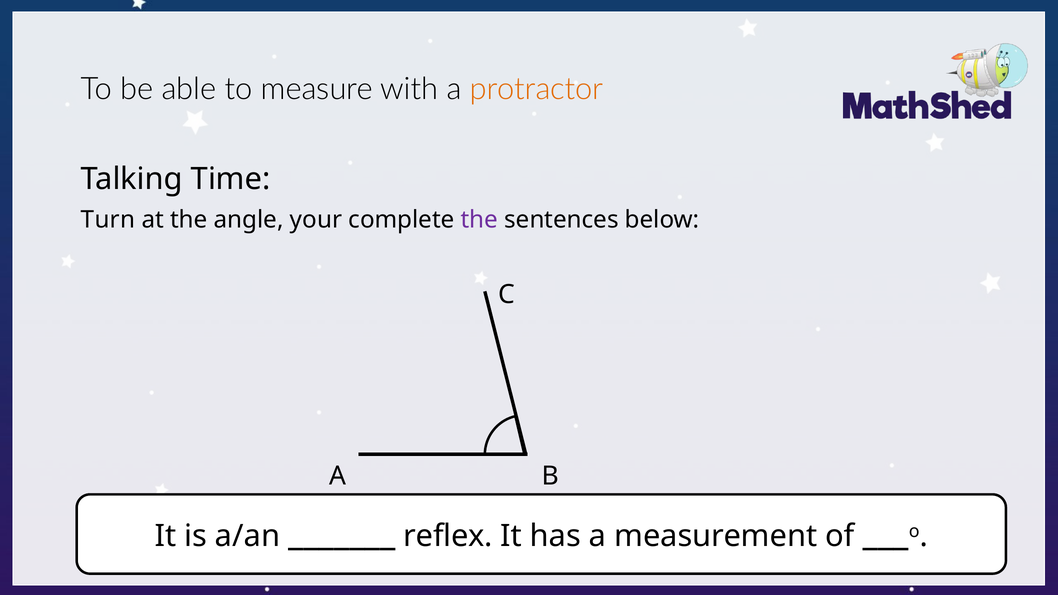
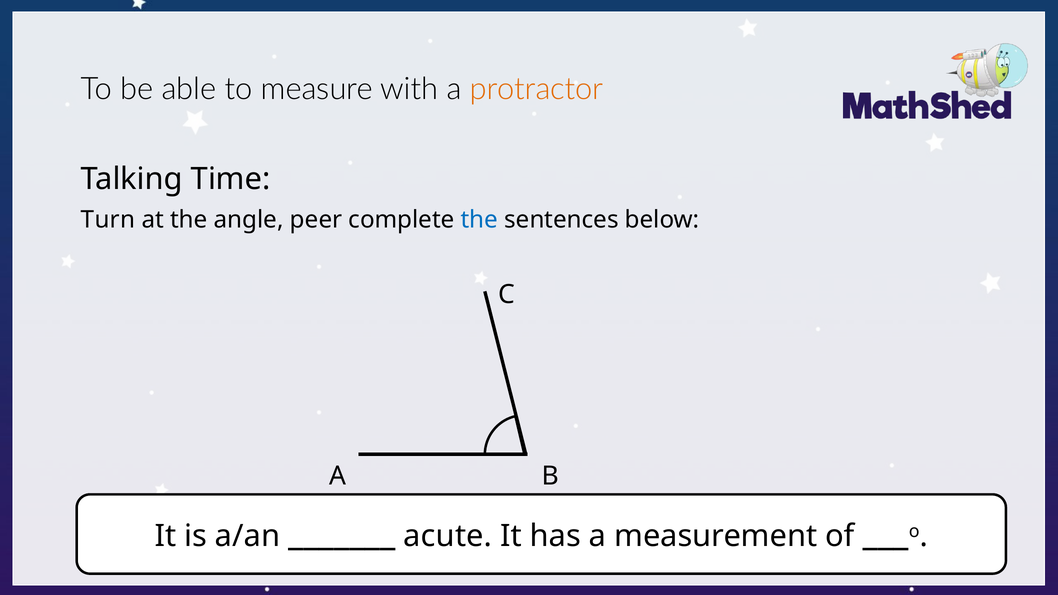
your: your -> peer
the at (479, 220) colour: purple -> blue
reflex: reflex -> acute
